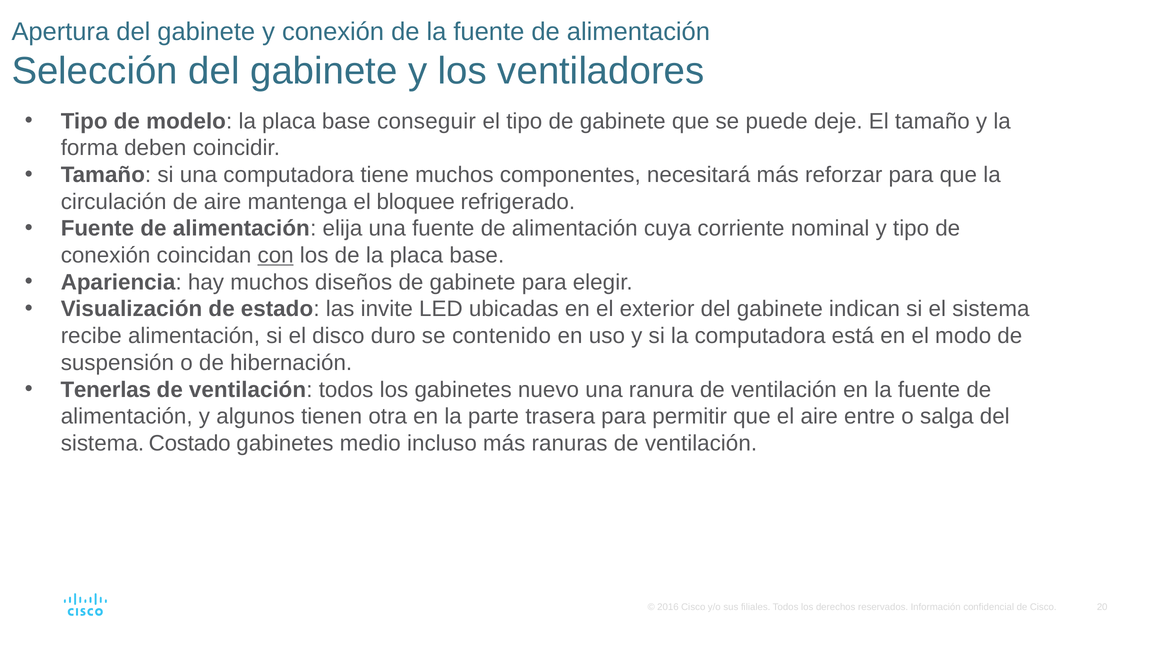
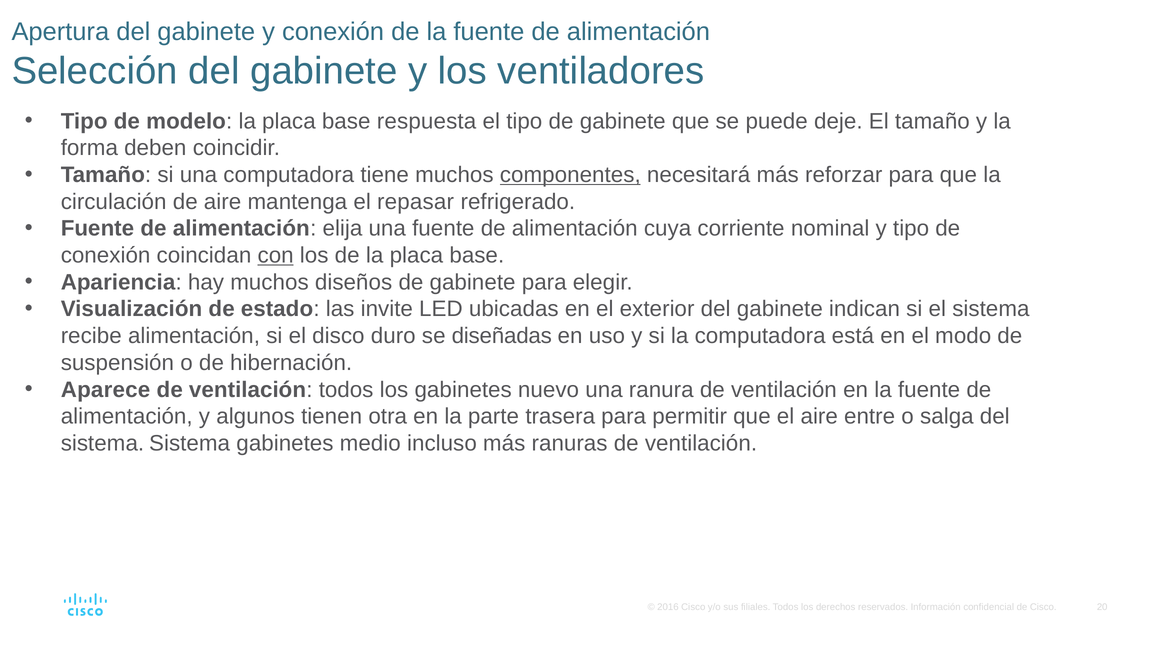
conseguir: conseguir -> respuesta
componentes underline: none -> present
bloquee: bloquee -> repasar
contenido: contenido -> diseñadas
Tenerlas: Tenerlas -> Aparece
sistema Costado: Costado -> Sistema
